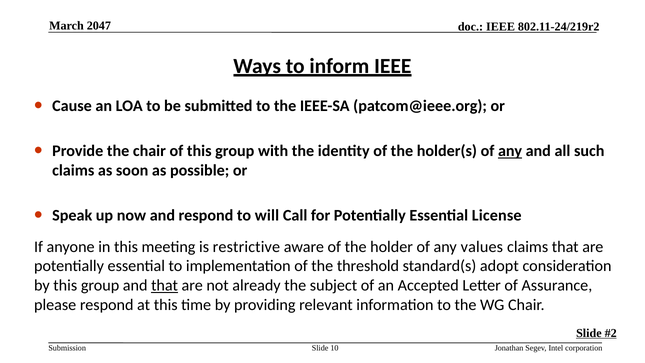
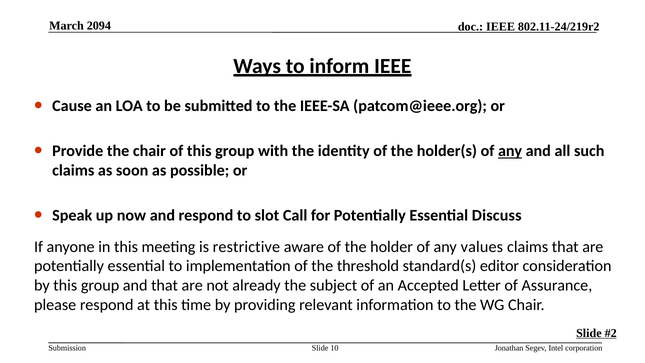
2047: 2047 -> 2094
will: will -> slot
License: License -> Discuss
adopt: adopt -> editor
that at (165, 285) underline: present -> none
